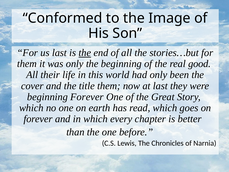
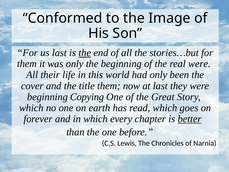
real good: good -> were
beginning Forever: Forever -> Copying
better underline: none -> present
